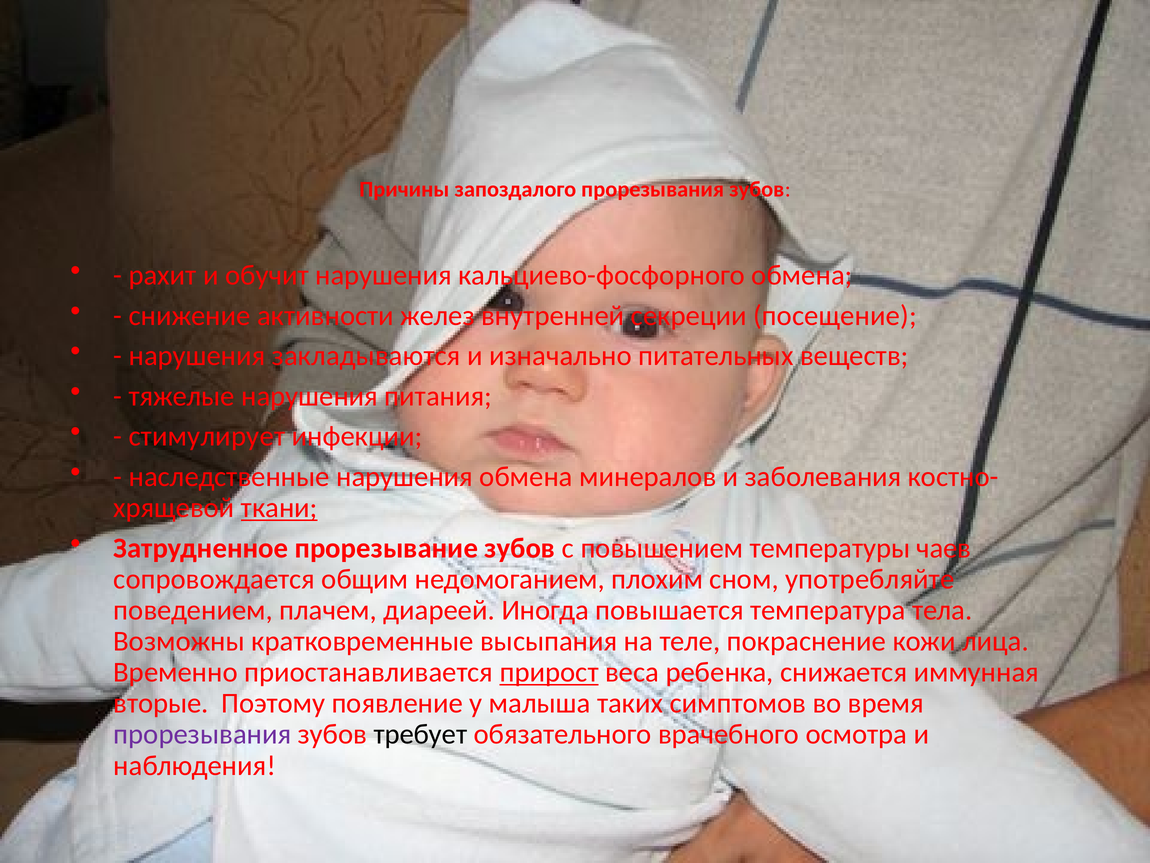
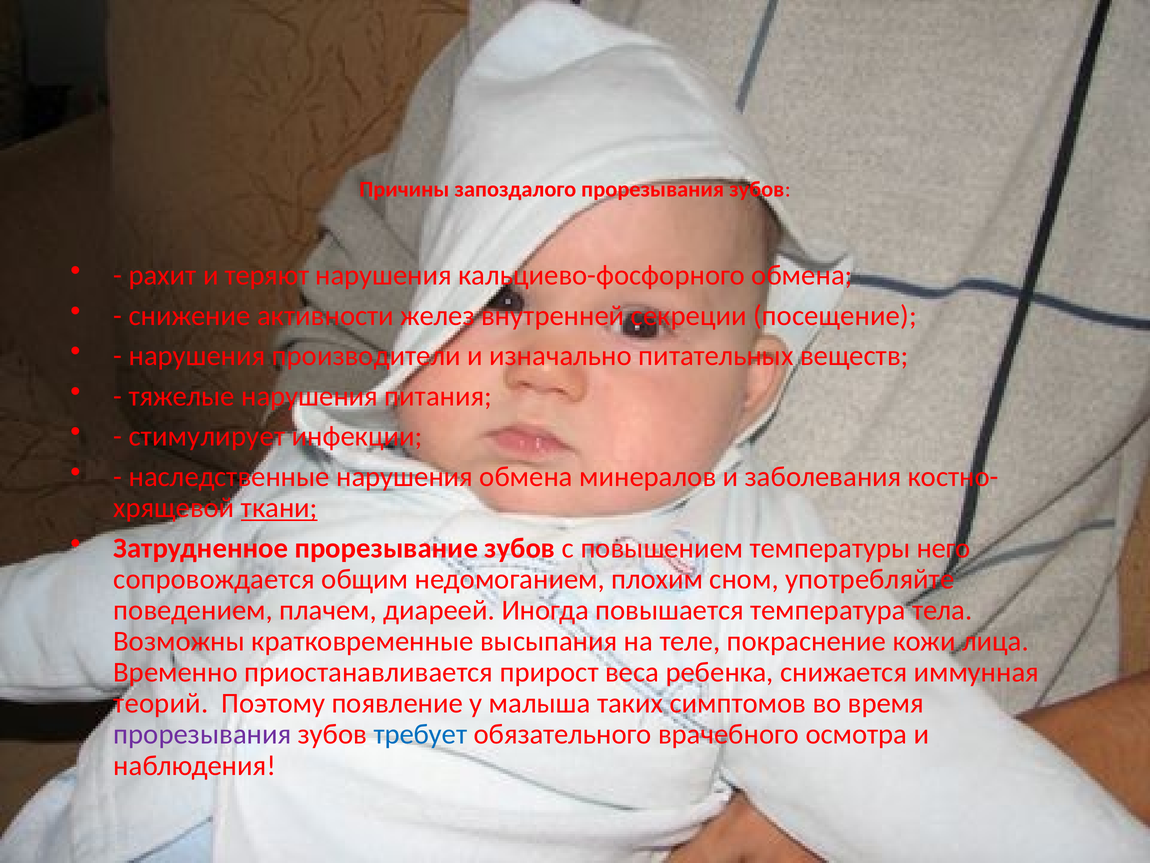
обучит: обучит -> теряют
закладываются: закладываются -> производители
чаев: чаев -> него
прирост underline: present -> none
вторые: вторые -> теорий
требует colour: black -> blue
